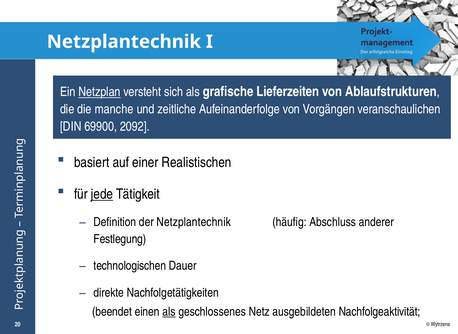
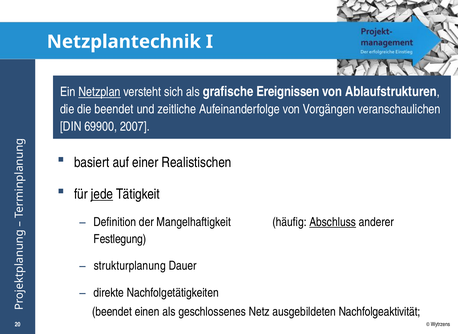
Lieferzeiten: Lieferzeiten -> Ereignissen
die manche: manche -> beendet
2092: 2092 -> 2007
der Netzplantechnik: Netzplantechnik -> Mangelhaftigkeit
Abschluss underline: none -> present
technologischen: technologischen -> strukturplanung
als at (169, 312) underline: present -> none
